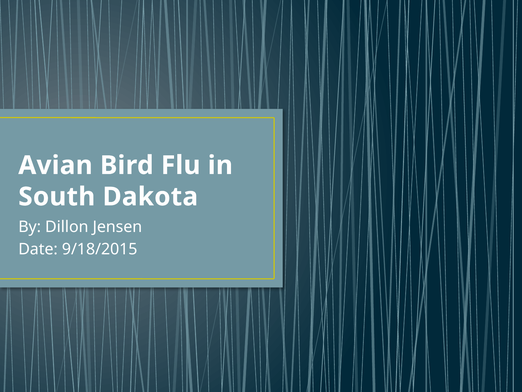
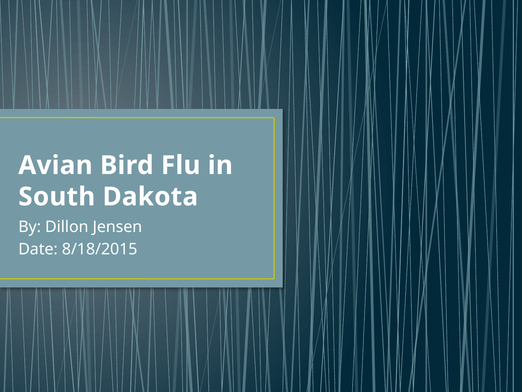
9/18/2015: 9/18/2015 -> 8/18/2015
